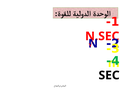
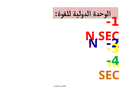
SEC colour: black -> orange
